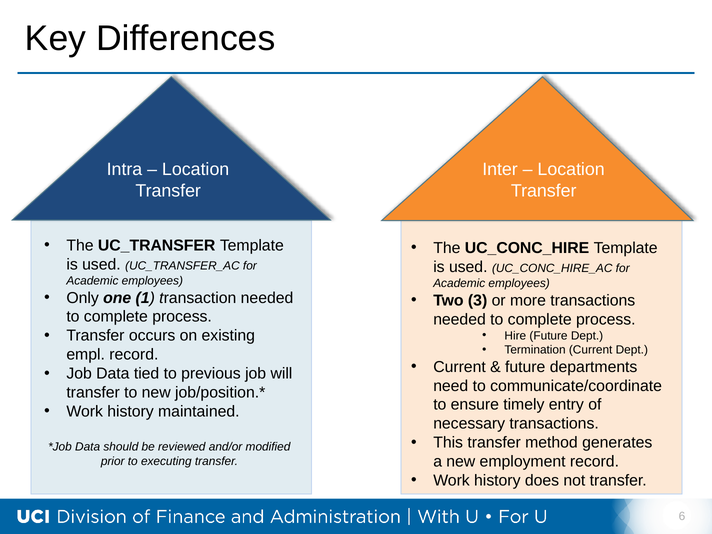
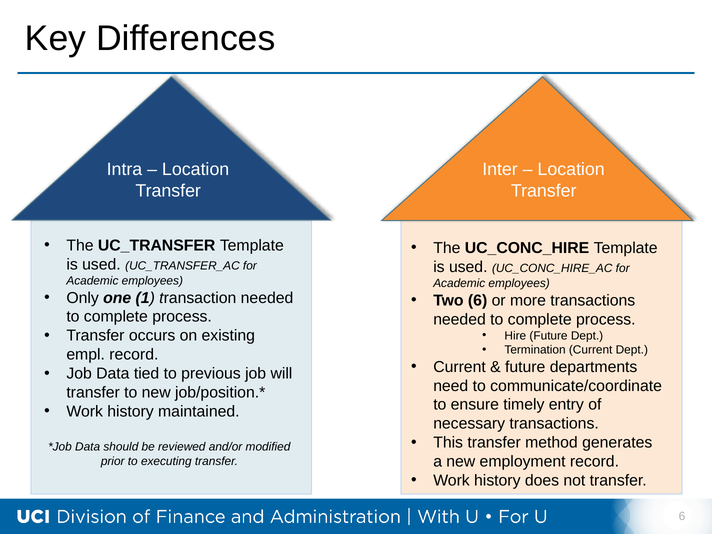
Two 3: 3 -> 6
